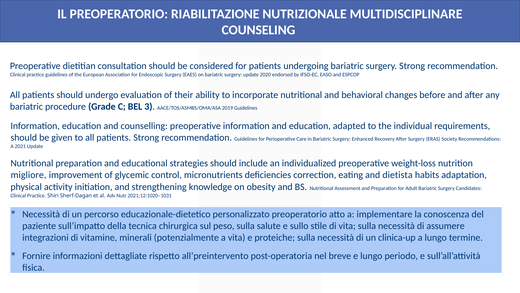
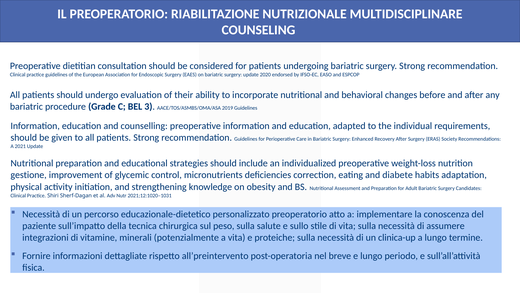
migliore: migliore -> gestione
dietista: dietista -> diabete
